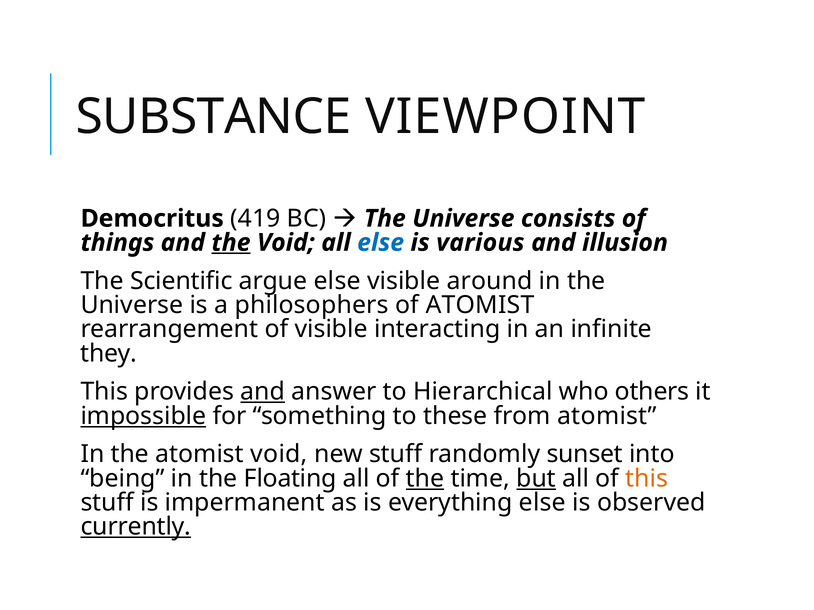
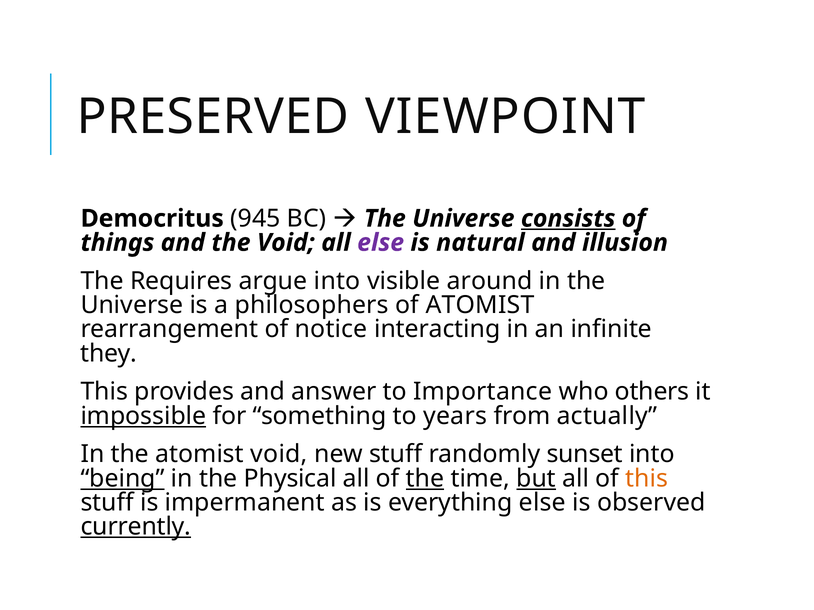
SUBSTANCE: SUBSTANCE -> PRESERVED
419: 419 -> 945
consists underline: none -> present
the at (231, 243) underline: present -> none
else at (381, 243) colour: blue -> purple
various: various -> natural
Scientific: Scientific -> Requires
argue else: else -> into
of visible: visible -> notice
and at (263, 392) underline: present -> none
Hierarchical: Hierarchical -> Importance
these: these -> years
from atomist: atomist -> actually
being underline: none -> present
Floating: Floating -> Physical
